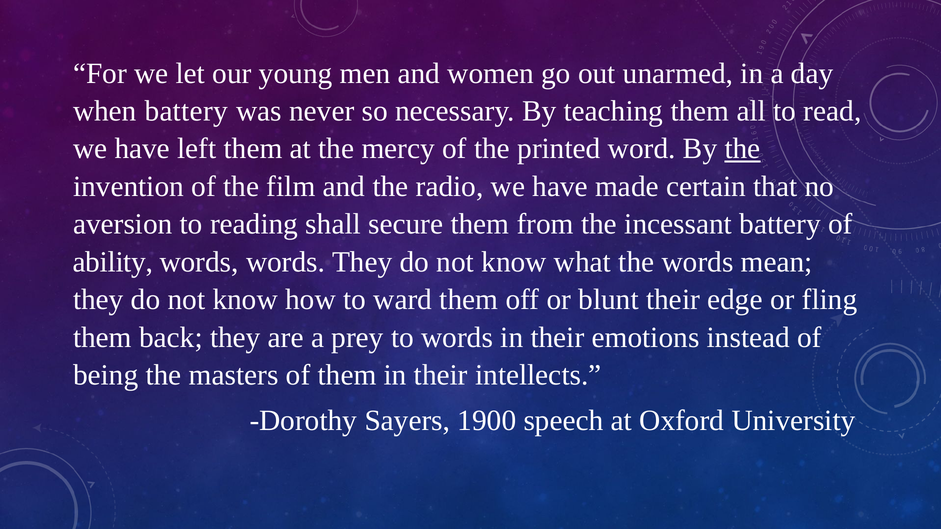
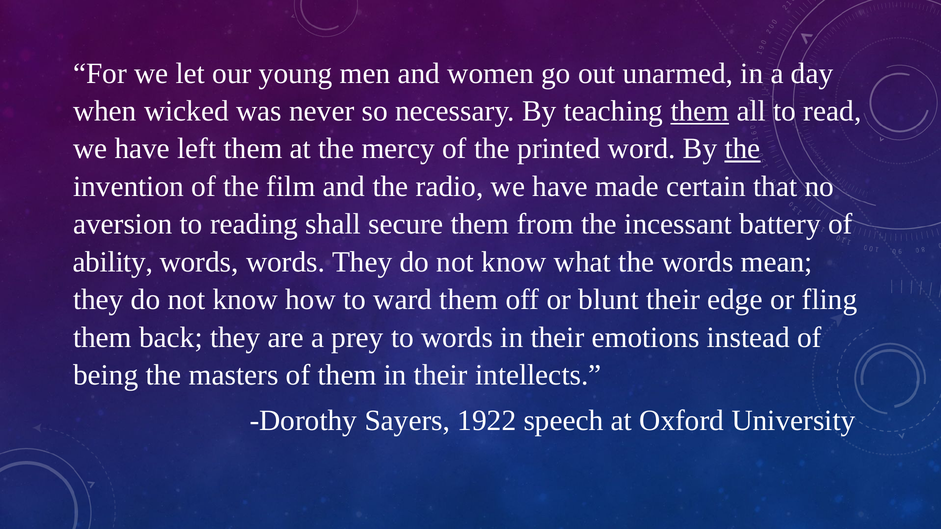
when battery: battery -> wicked
them at (700, 111) underline: none -> present
1900: 1900 -> 1922
